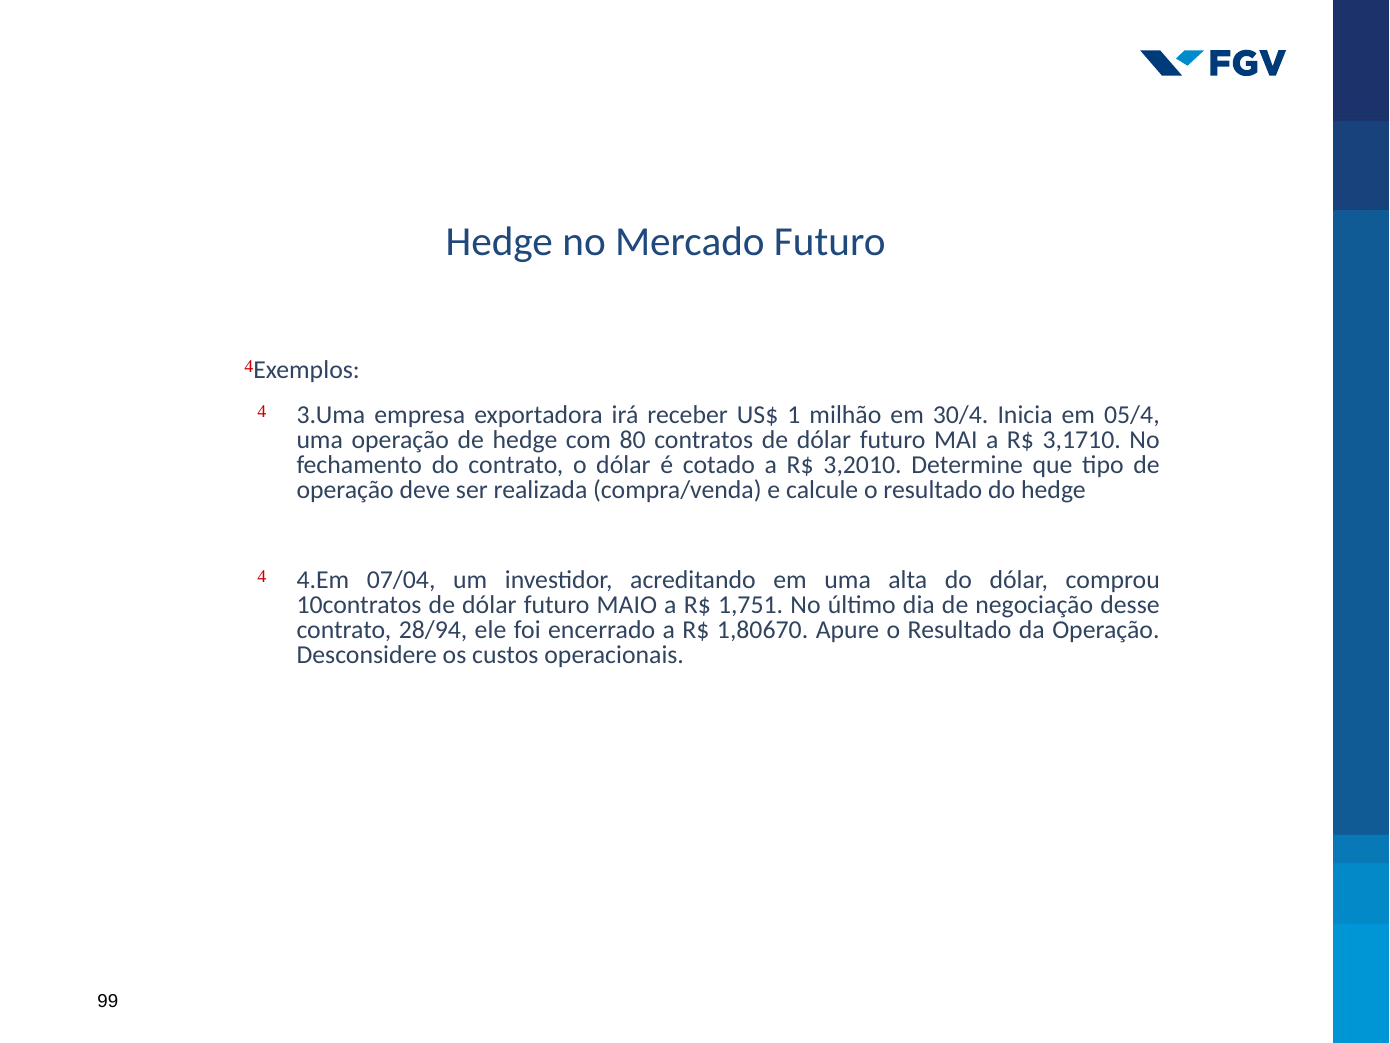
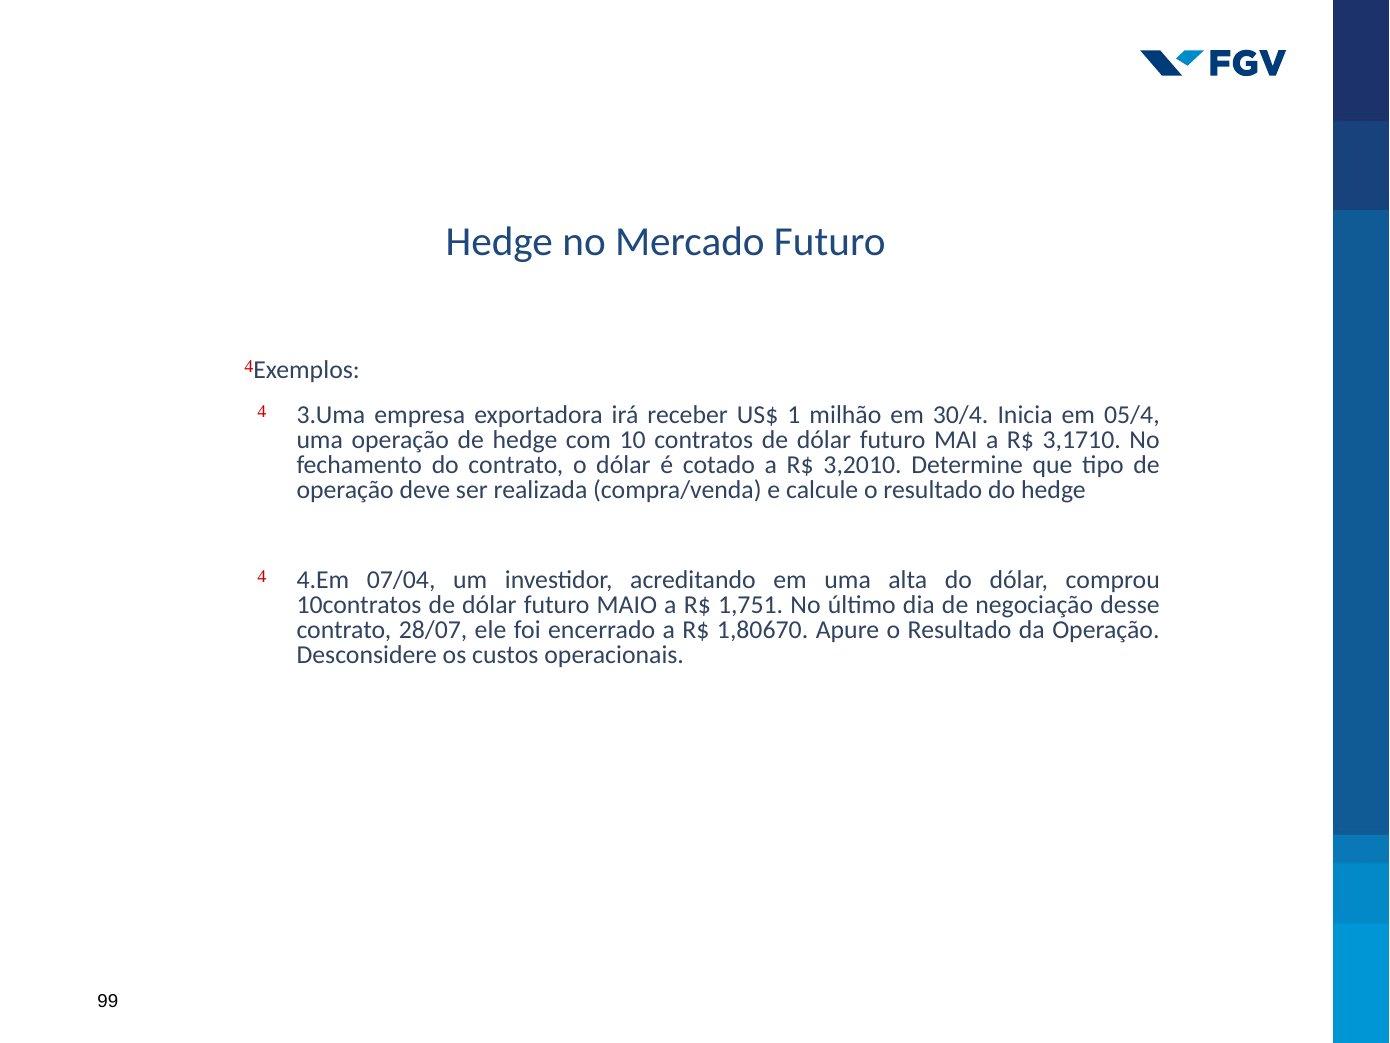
80: 80 -> 10
28/94: 28/94 -> 28/07
